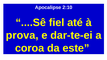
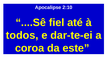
prova: prova -> todos
